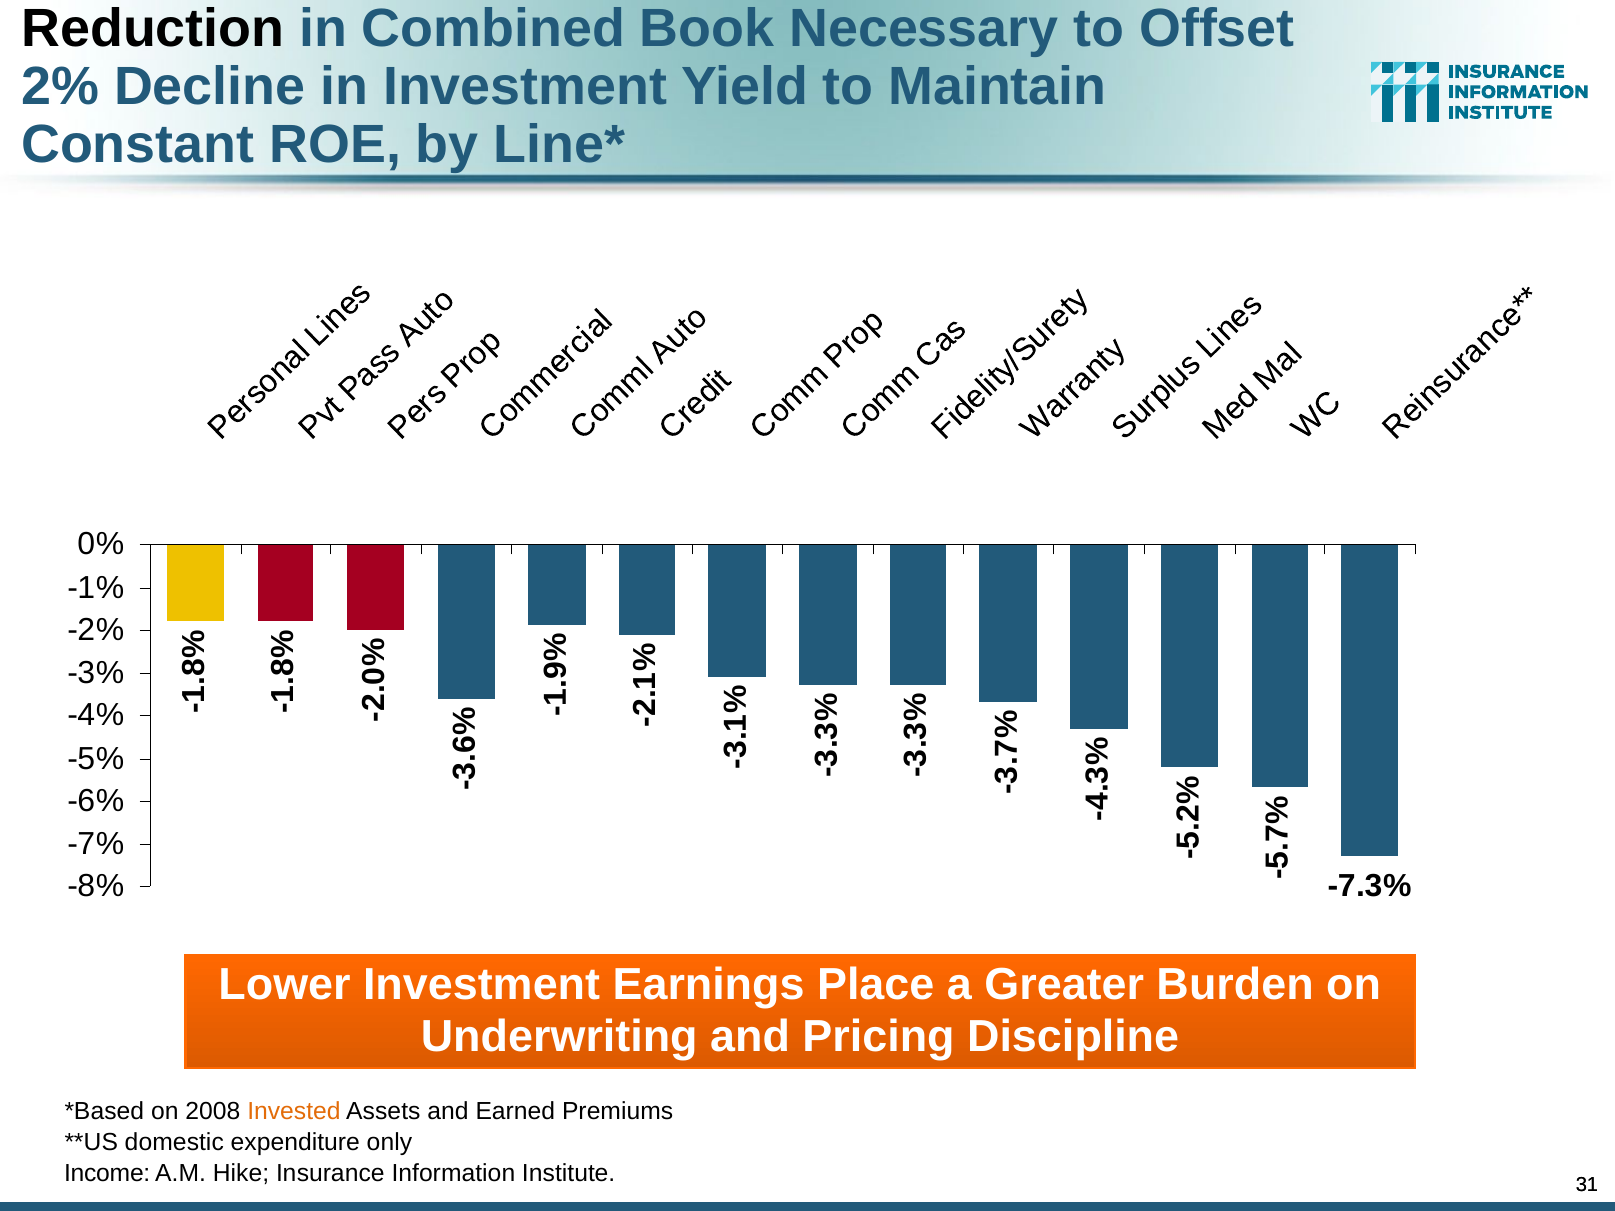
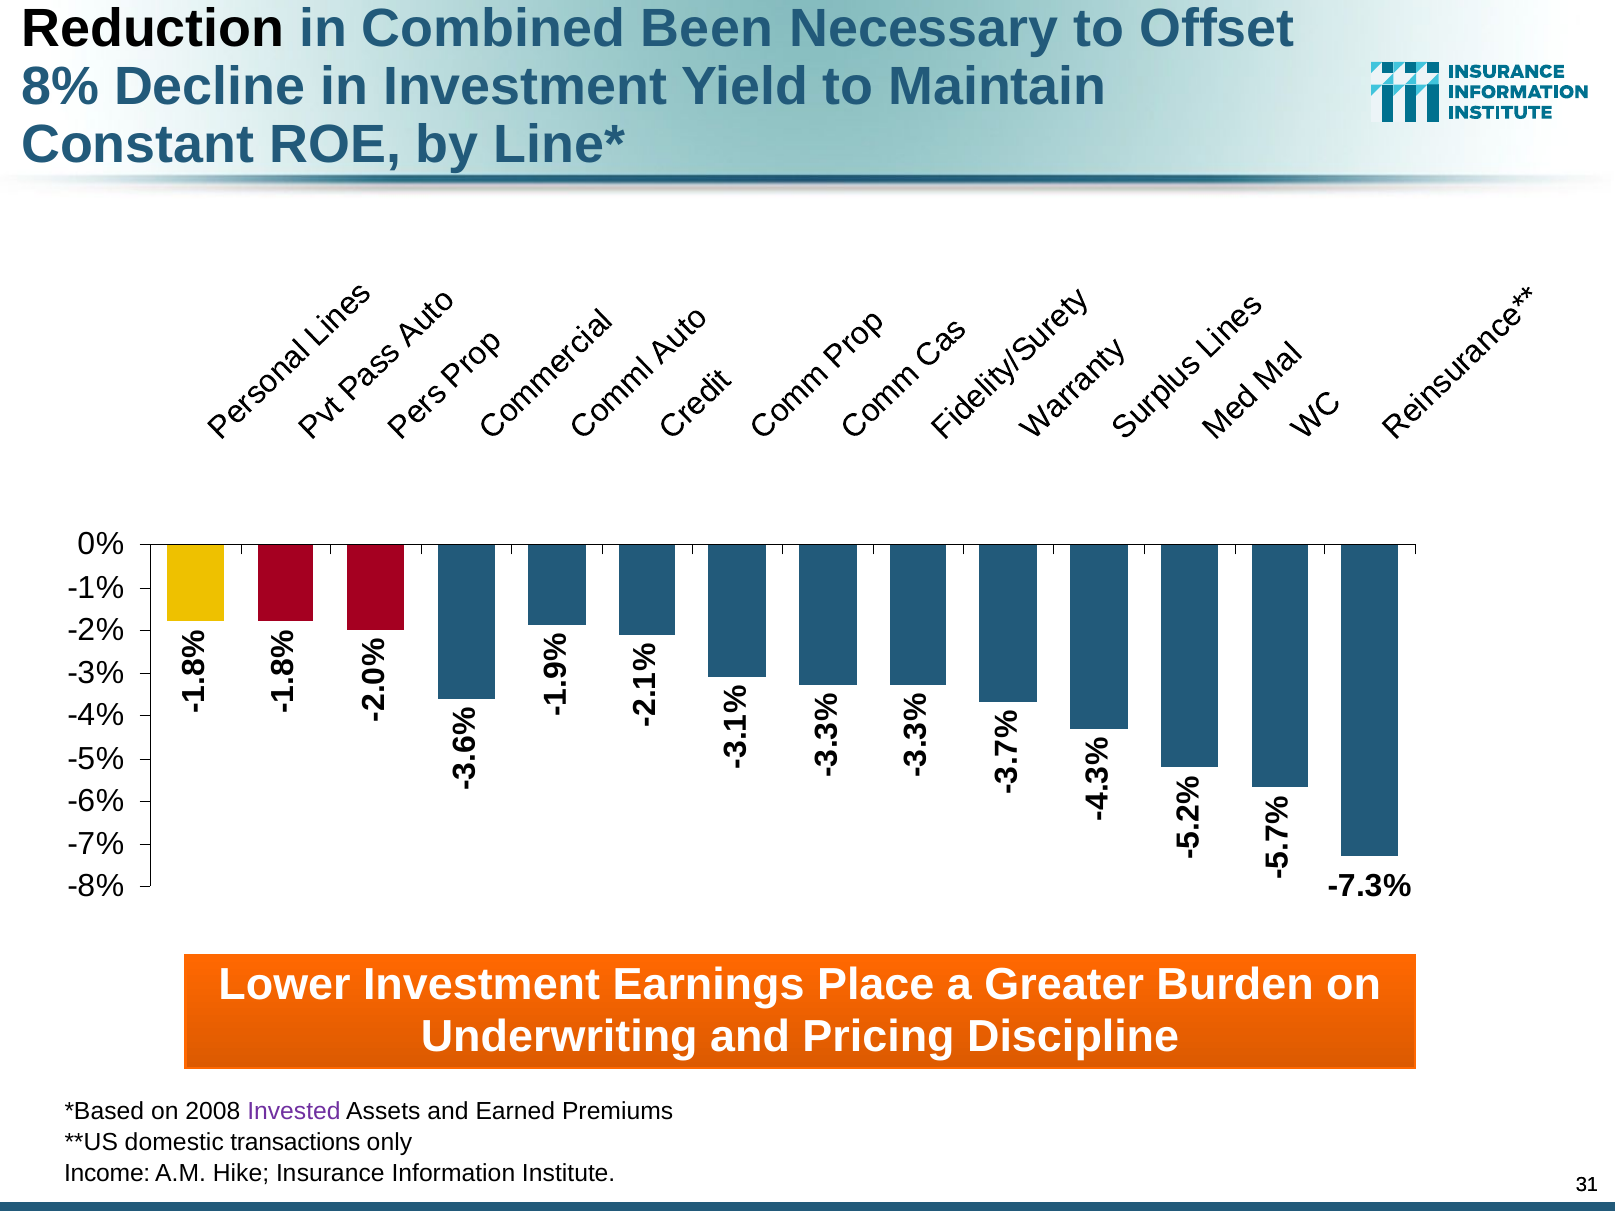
Book: Book -> Been
2%: 2% -> 8%
Invested colour: orange -> purple
expenditure: expenditure -> transactions
